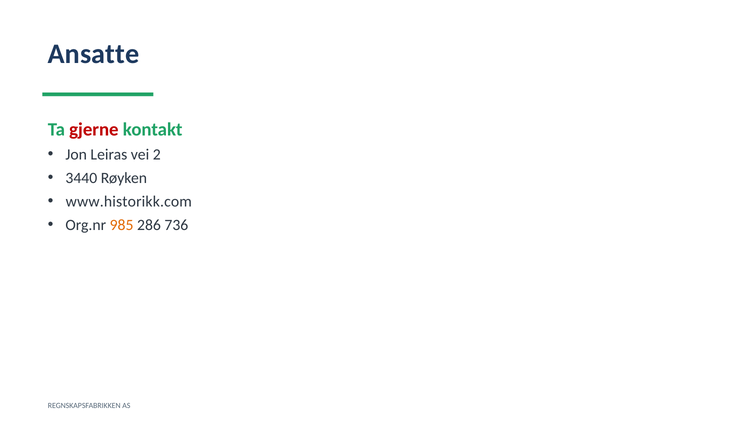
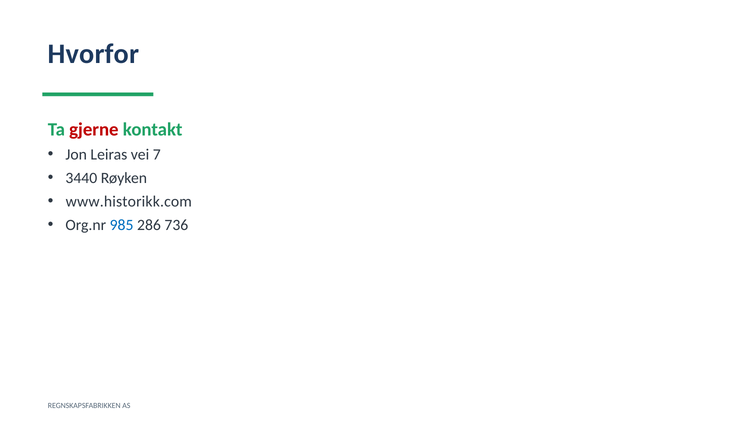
Ansatte: Ansatte -> Hvorfor
2: 2 -> 7
985 colour: orange -> blue
